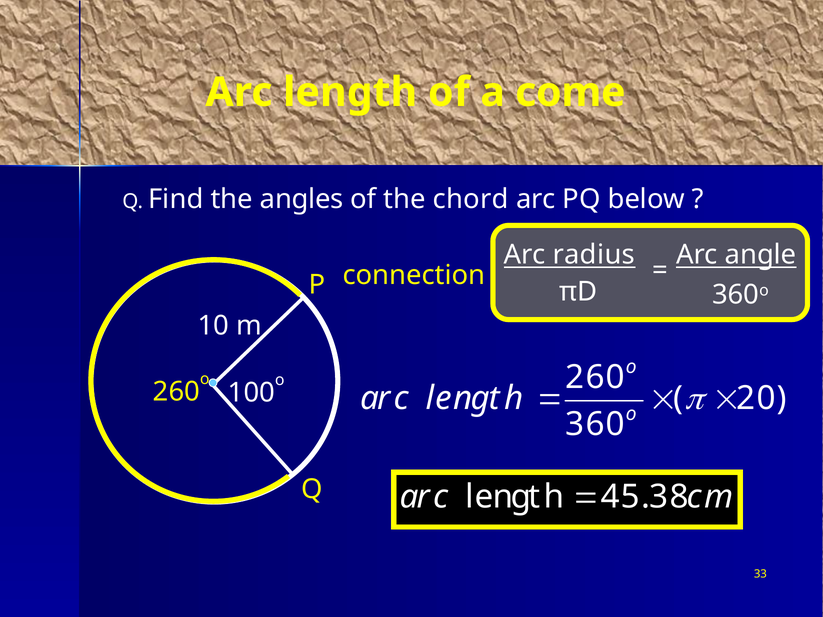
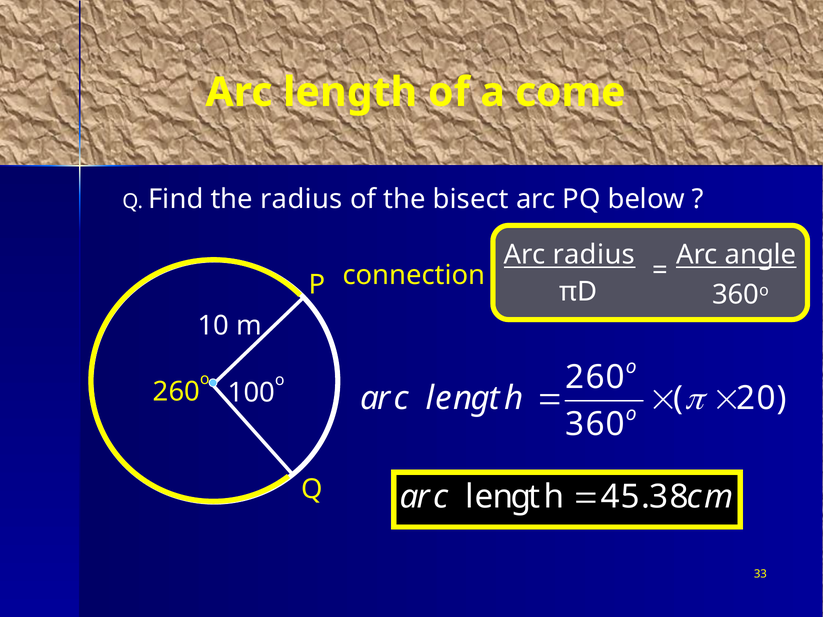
the angles: angles -> radius
chord: chord -> bisect
